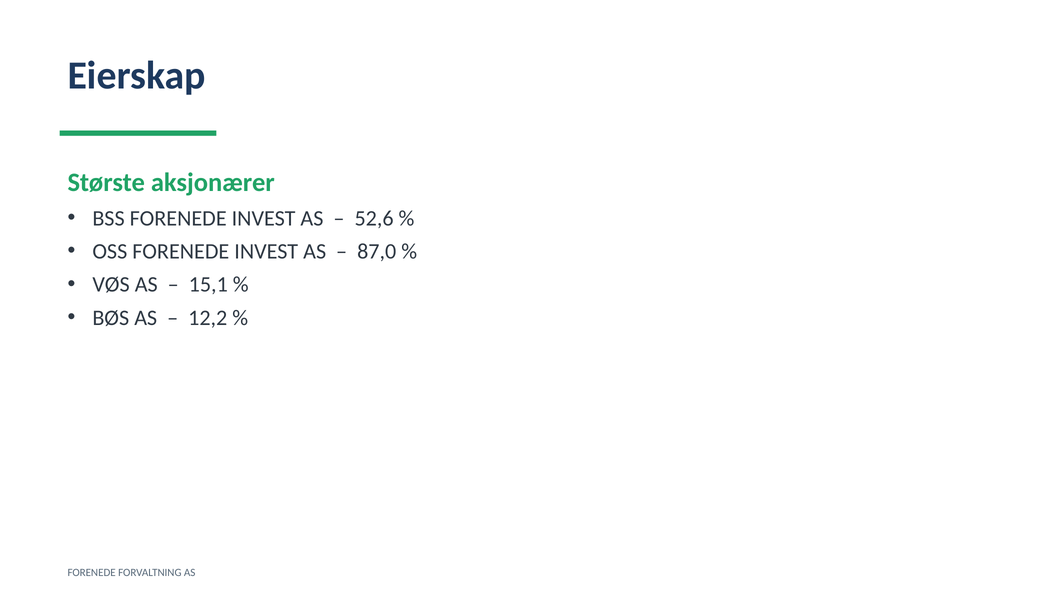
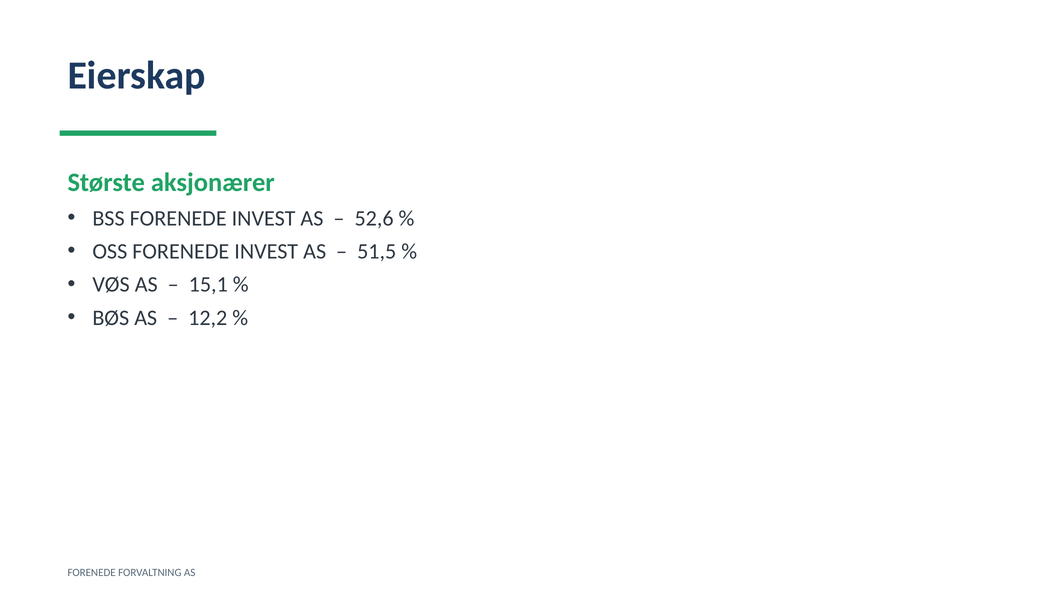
87,0: 87,0 -> 51,5
